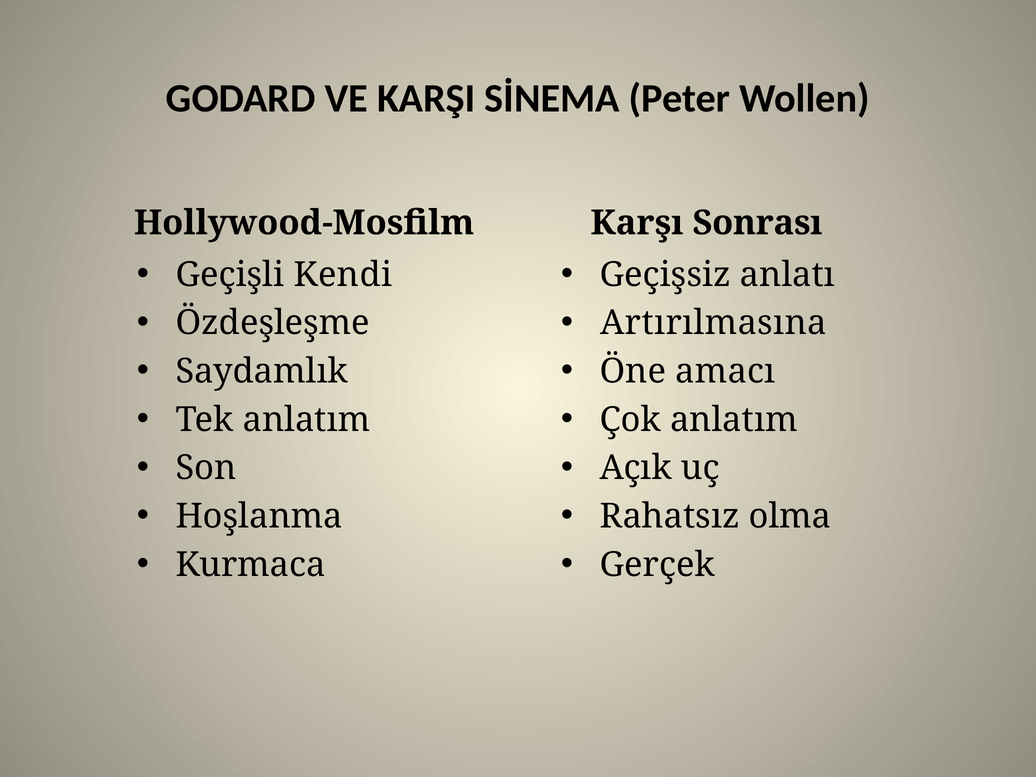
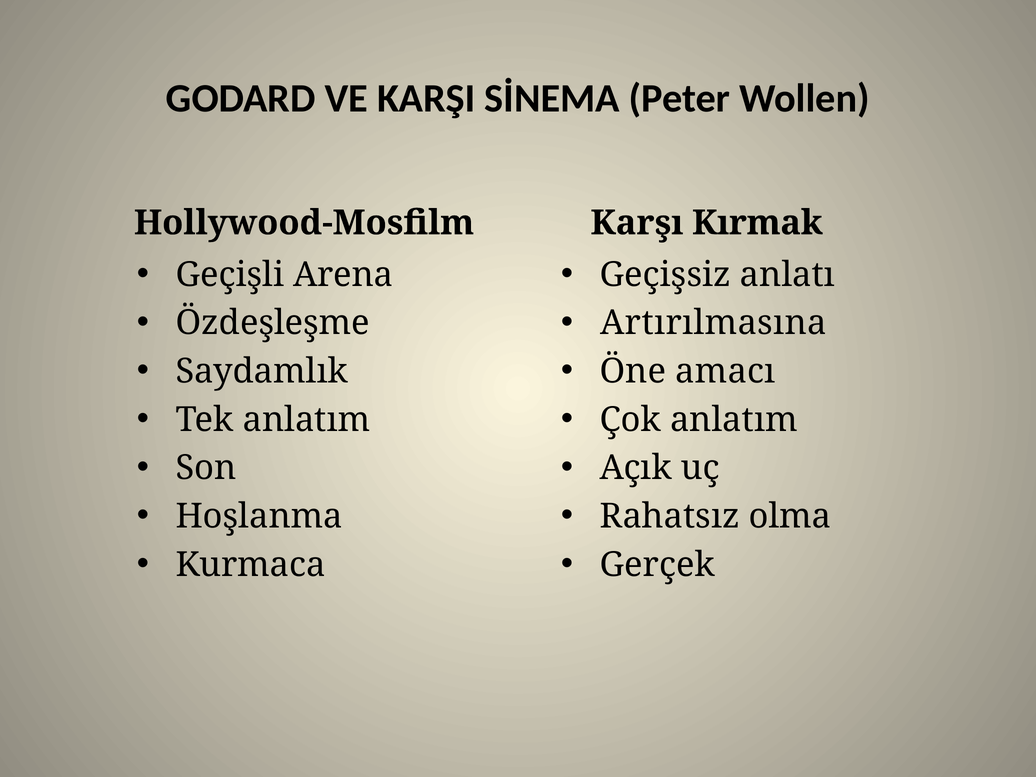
Sonrası: Sonrası -> Kırmak
Kendi: Kendi -> Arena
